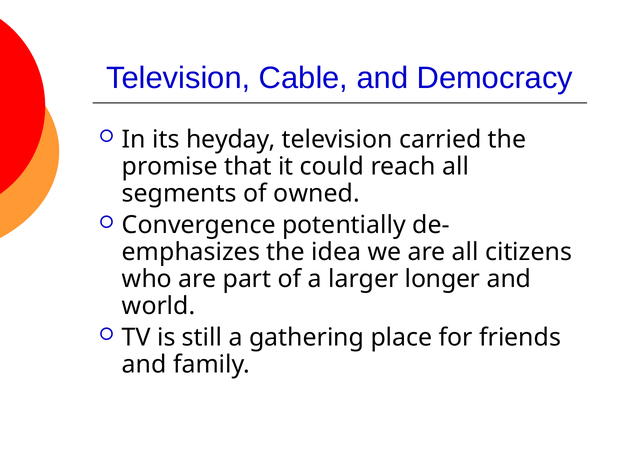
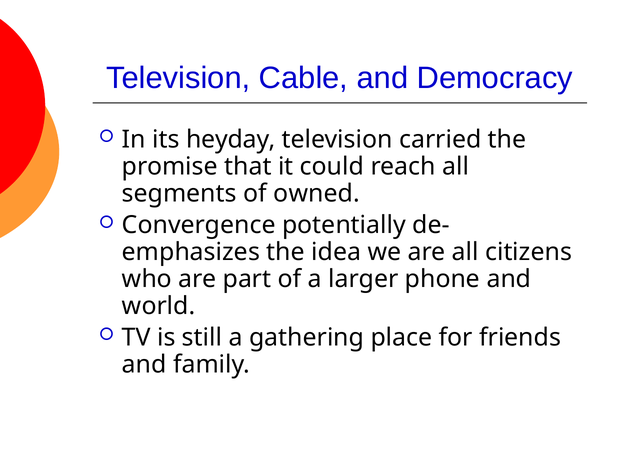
longer: longer -> phone
